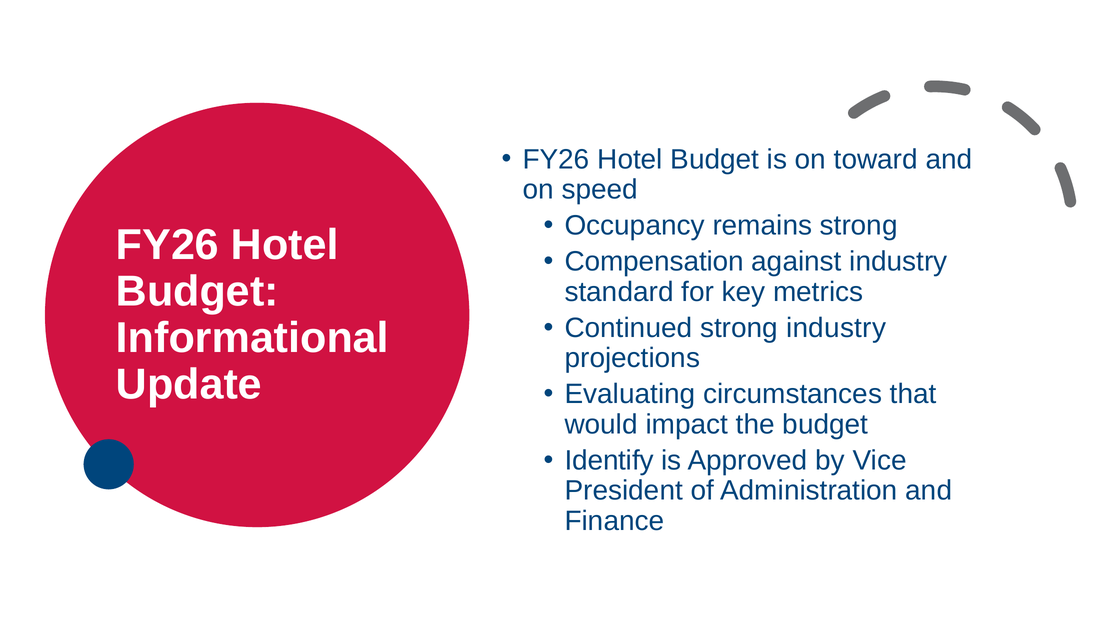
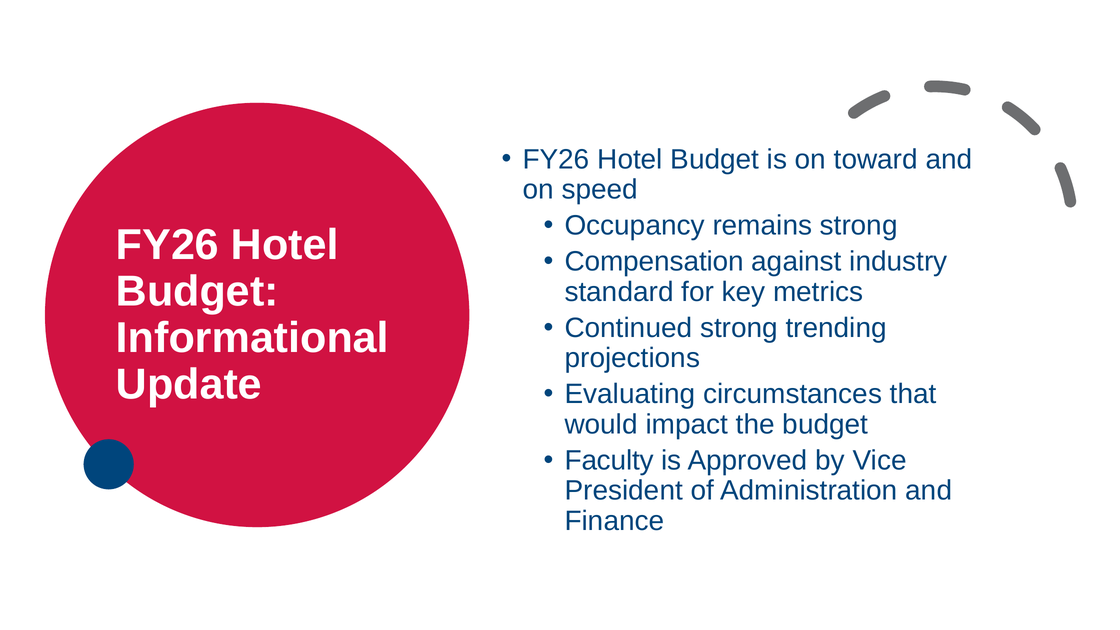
strong industry: industry -> trending
Identify: Identify -> Faculty
